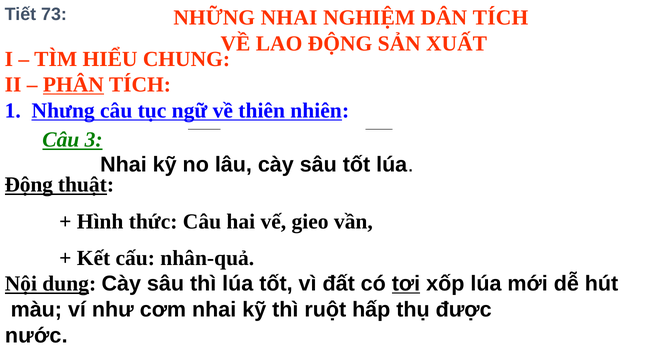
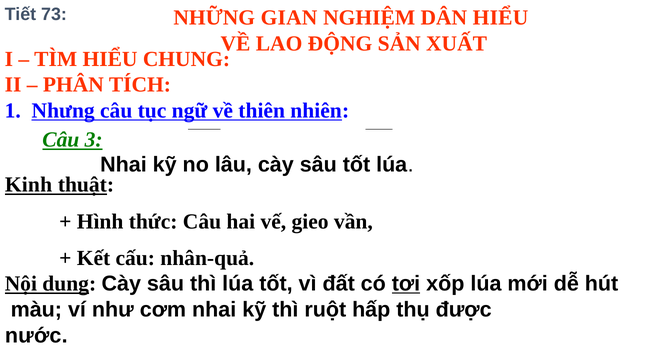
NHỮNG NHAI: NHAI -> GIAN
DÂN TÍCH: TÍCH -> HIỂU
PHÂN underline: present -> none
Động at (29, 185): Động -> Kinh
